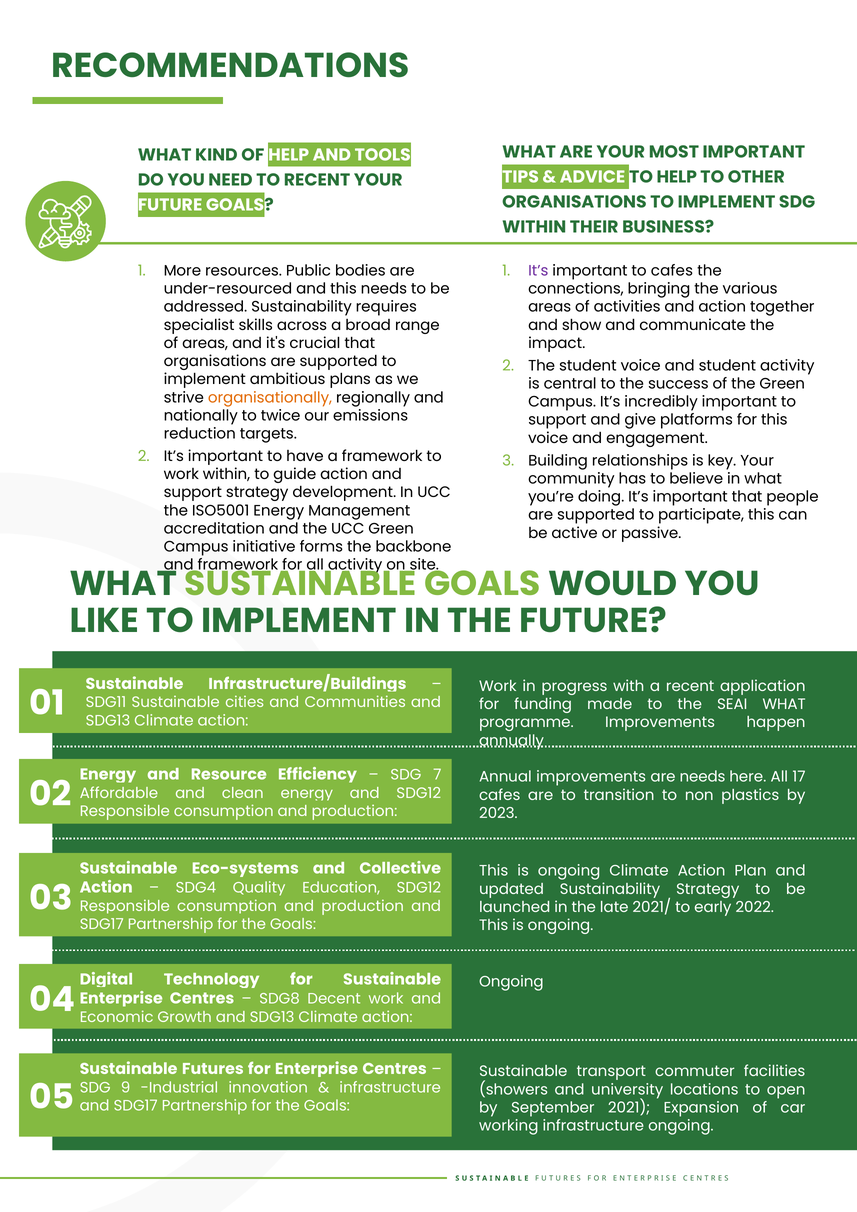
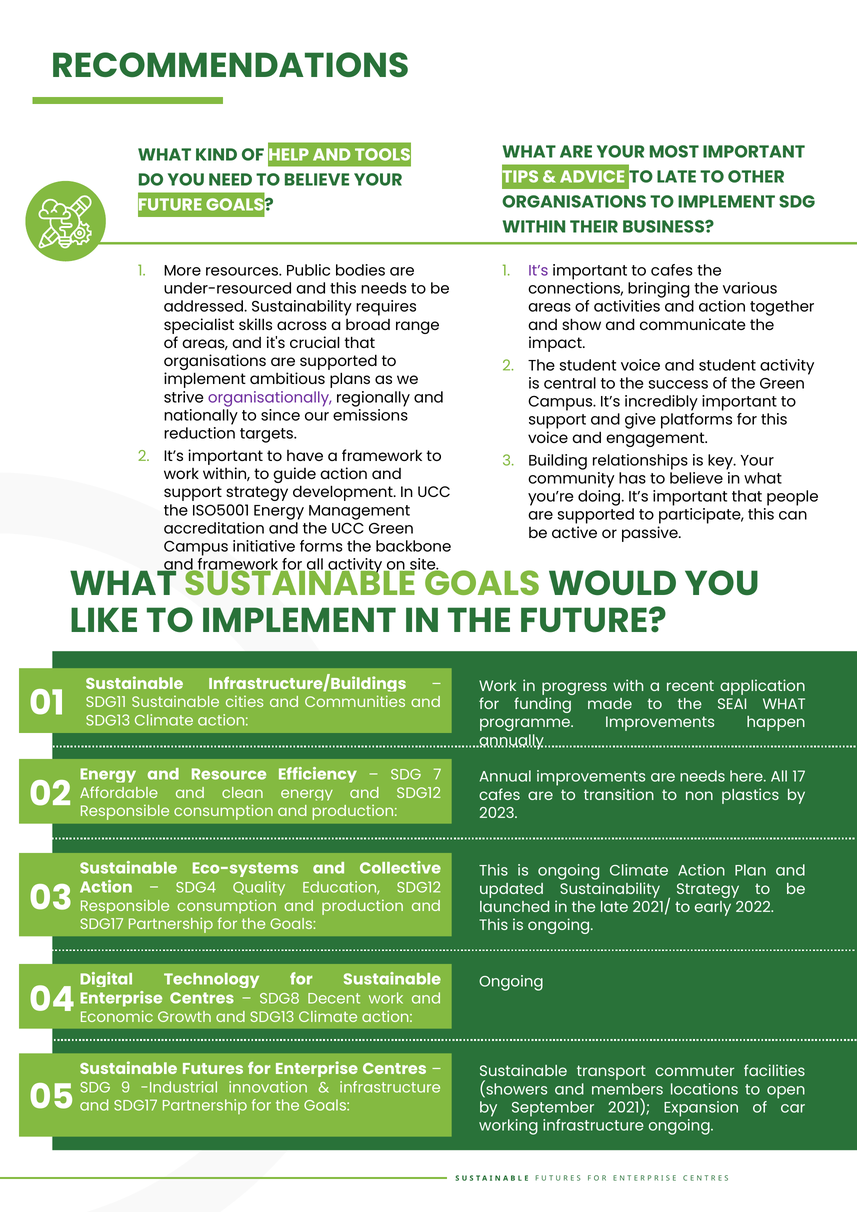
TO HELP: HELP -> LATE
RECENT at (317, 180): RECENT -> BELIEVE
organisationally colour: orange -> purple
twice: twice -> since
university: university -> members
